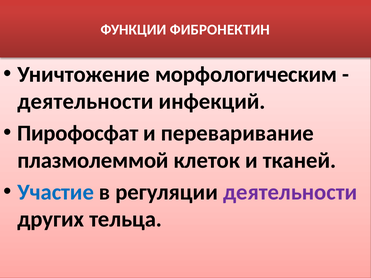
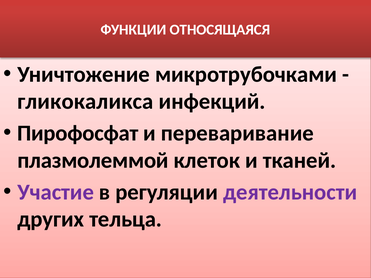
ФИБРОНЕКТИН: ФИБРОНЕКТИН -> ОТНОСЯЩАЯСЯ
морфологическим: морфологическим -> микротрубочками
деятельности at (85, 102): деятельности -> гликокаликса
Участие colour: blue -> purple
